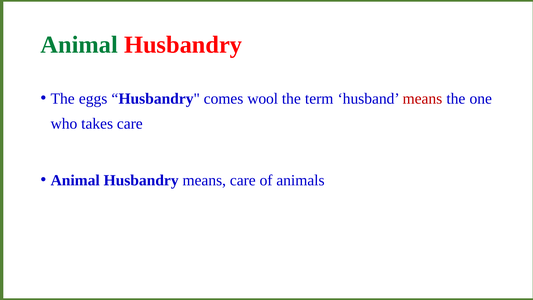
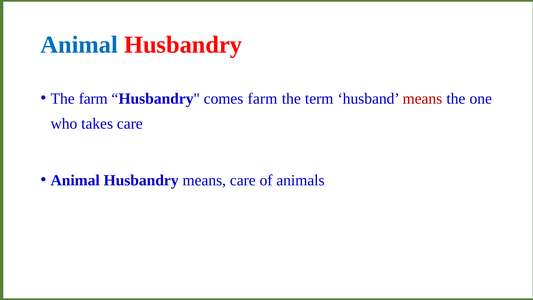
Animal at (79, 45) colour: green -> blue
The eggs: eggs -> farm
comes wool: wool -> farm
